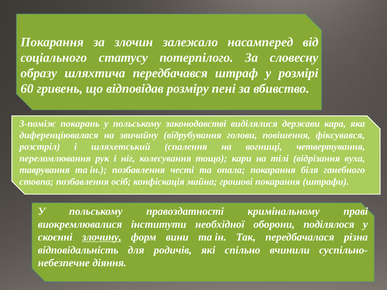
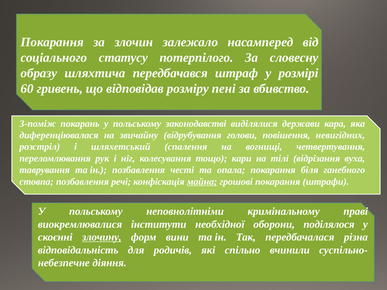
фіксувався: фіксувався -> невигідних
осіб: осіб -> речі
майна underline: none -> present
правоздатності: правоздатності -> неповнолітніми
